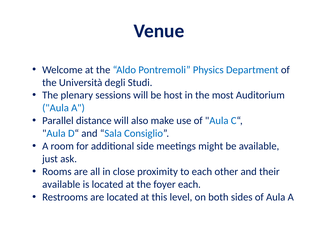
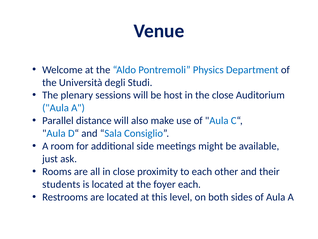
the most: most -> close
available at (61, 184): available -> students
